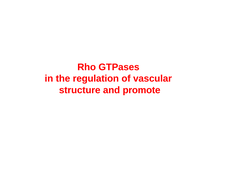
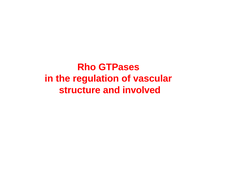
promote: promote -> involved
